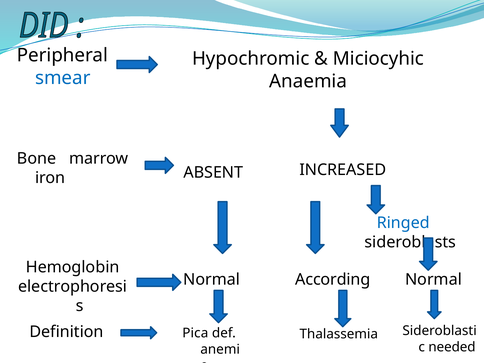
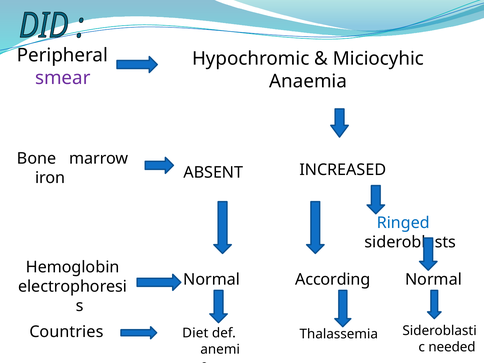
smear colour: blue -> purple
Definition: Definition -> Countries
Pica: Pica -> Diet
